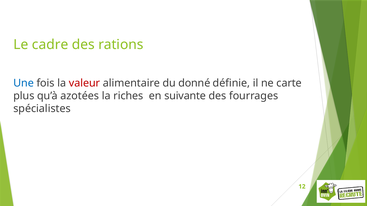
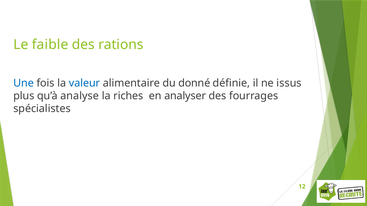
cadre: cadre -> faible
valeur colour: red -> blue
carte: carte -> issus
azotées: azotées -> analyse
suivante: suivante -> analyser
